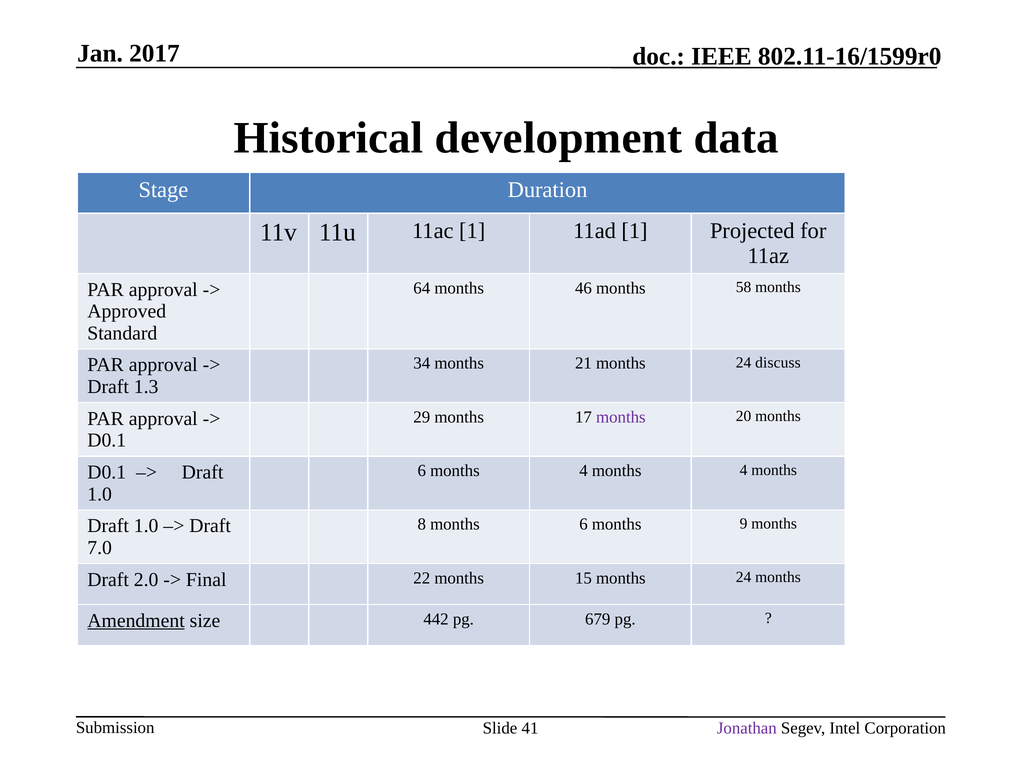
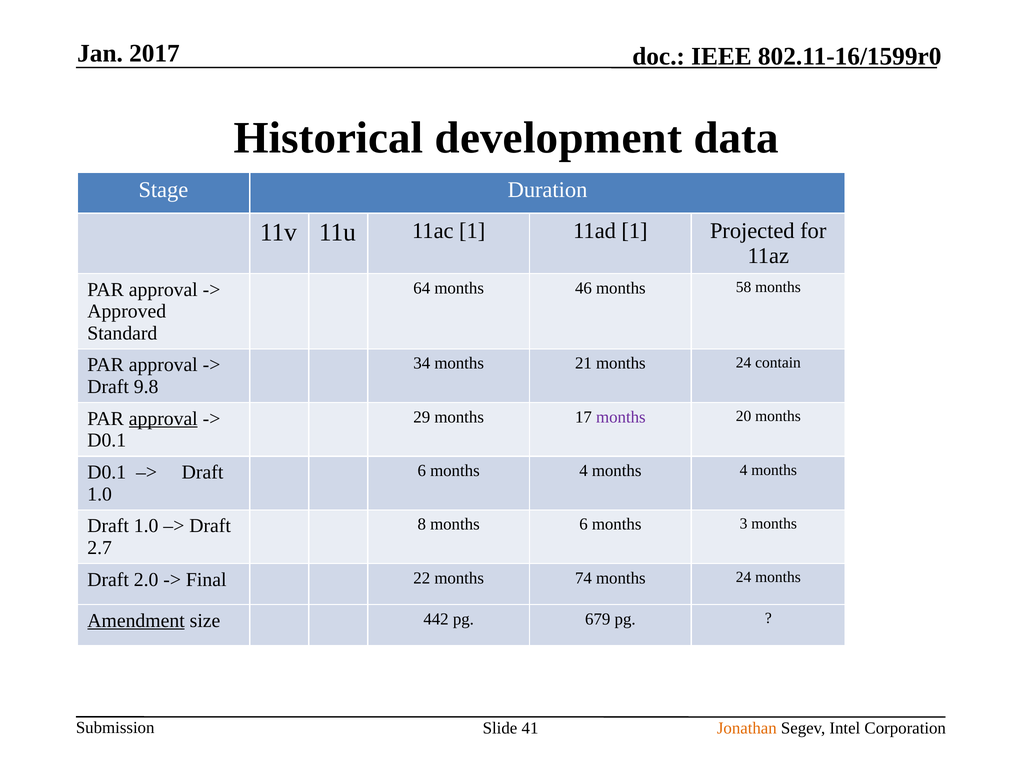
discuss: discuss -> contain
1.3: 1.3 -> 9.8
approval at (163, 419) underline: none -> present
9: 9 -> 3
7.0: 7.0 -> 2.7
15: 15 -> 74
Jonathan colour: purple -> orange
